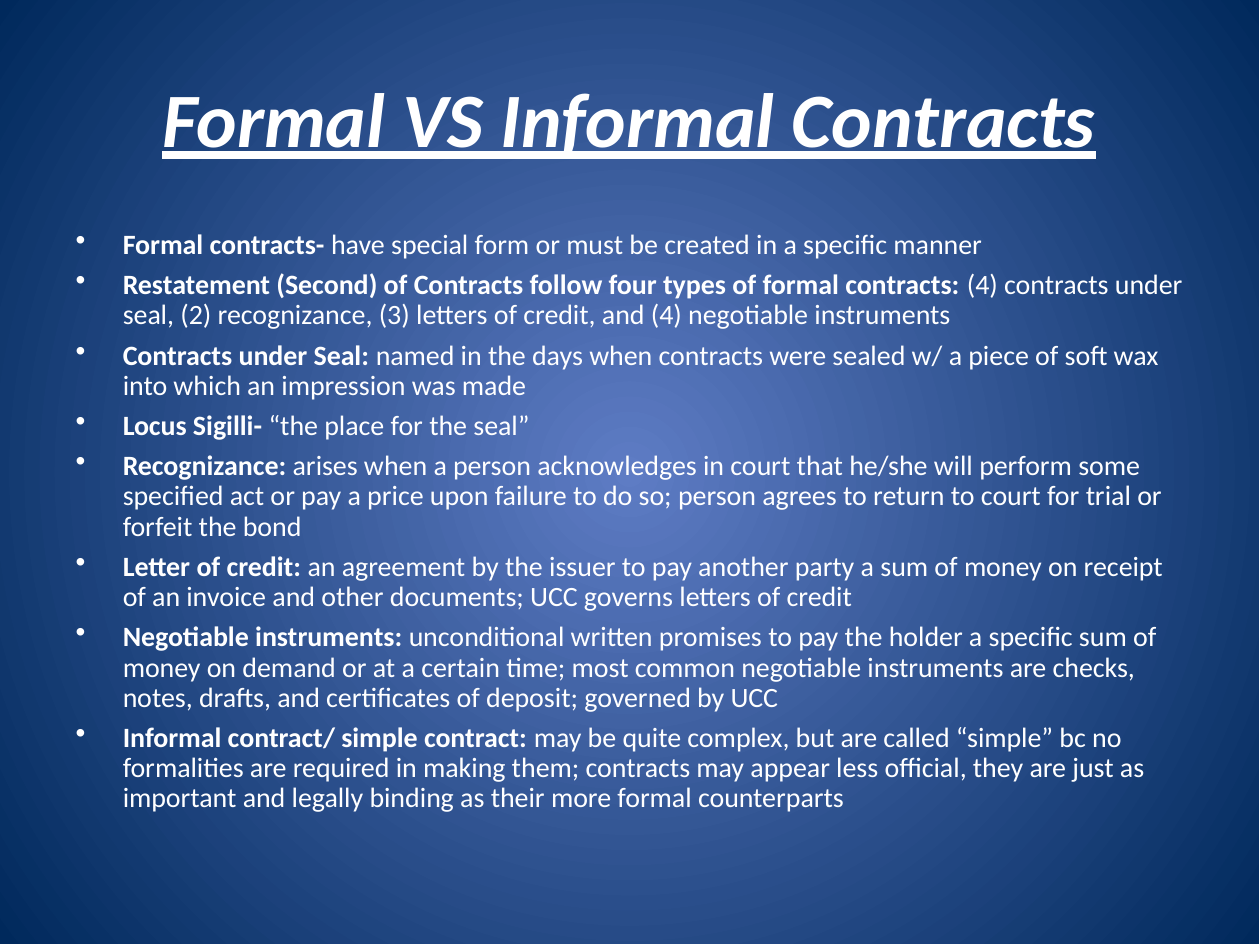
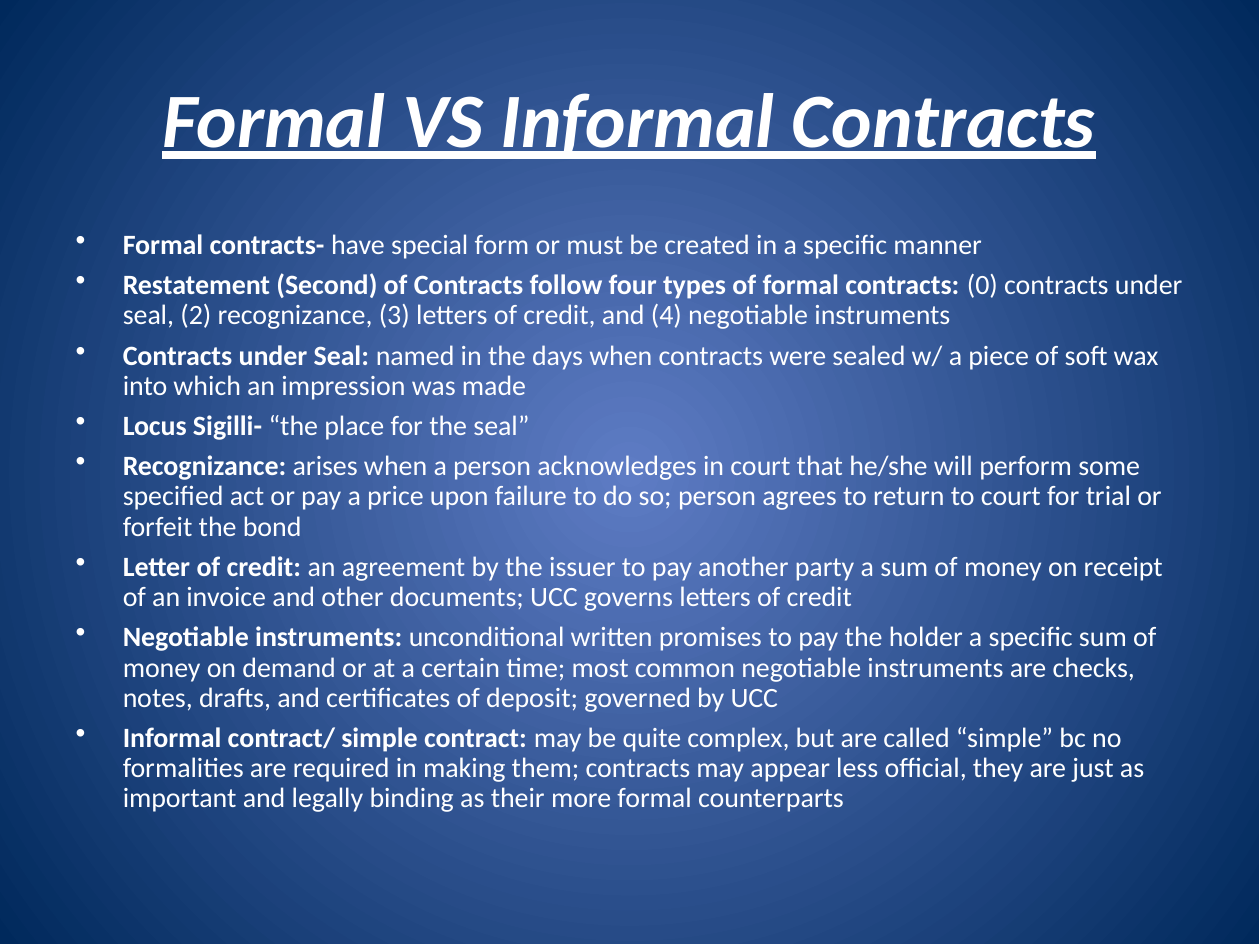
contracts 4: 4 -> 0
